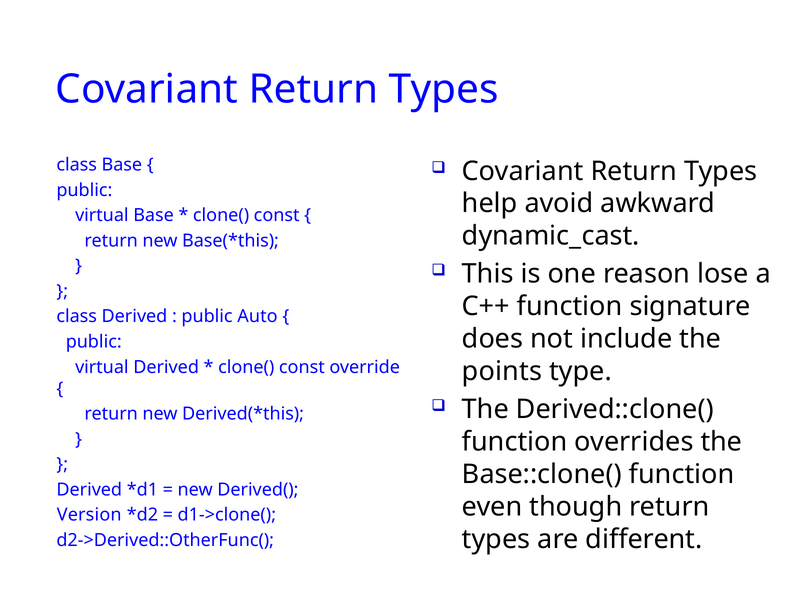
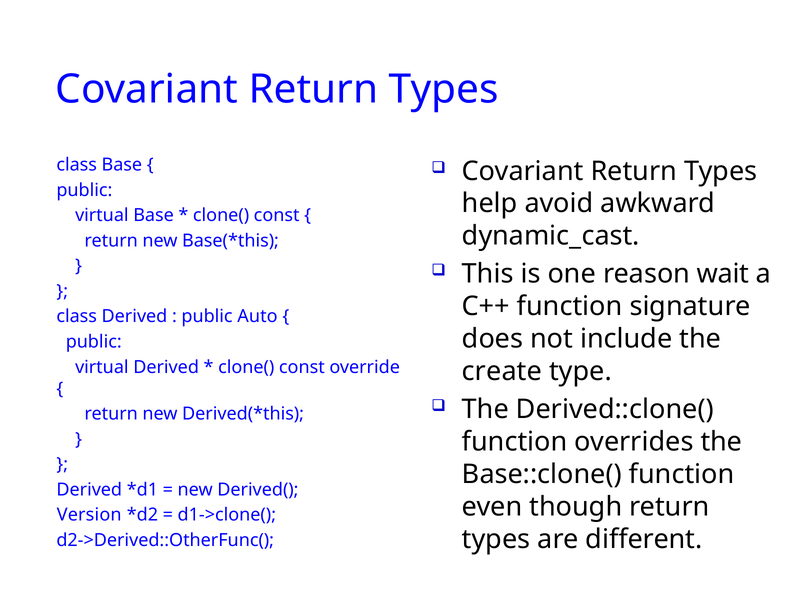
lose: lose -> wait
points: points -> create
